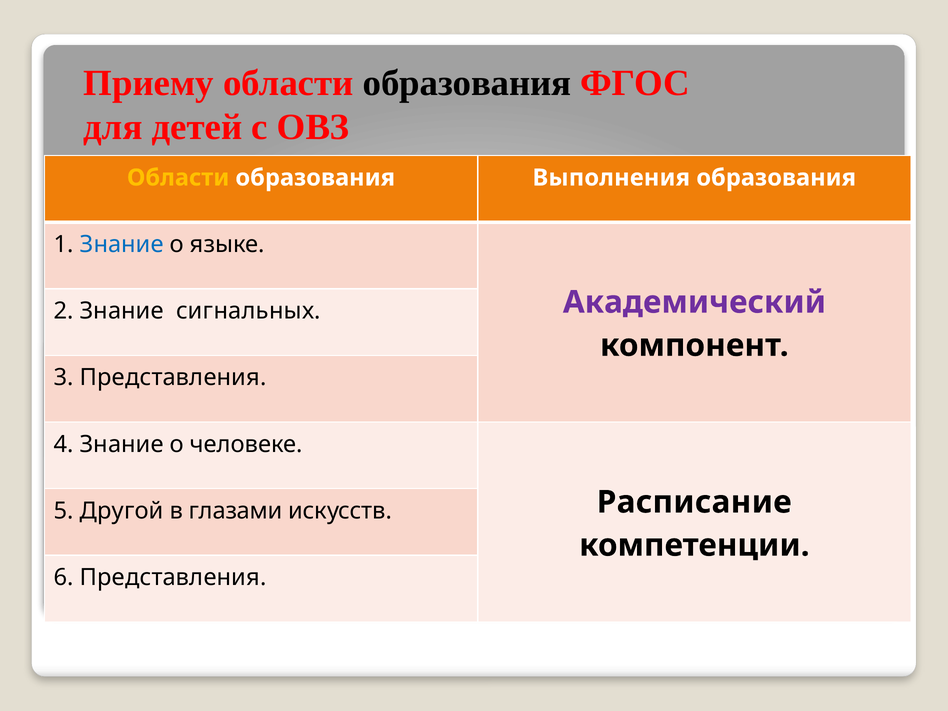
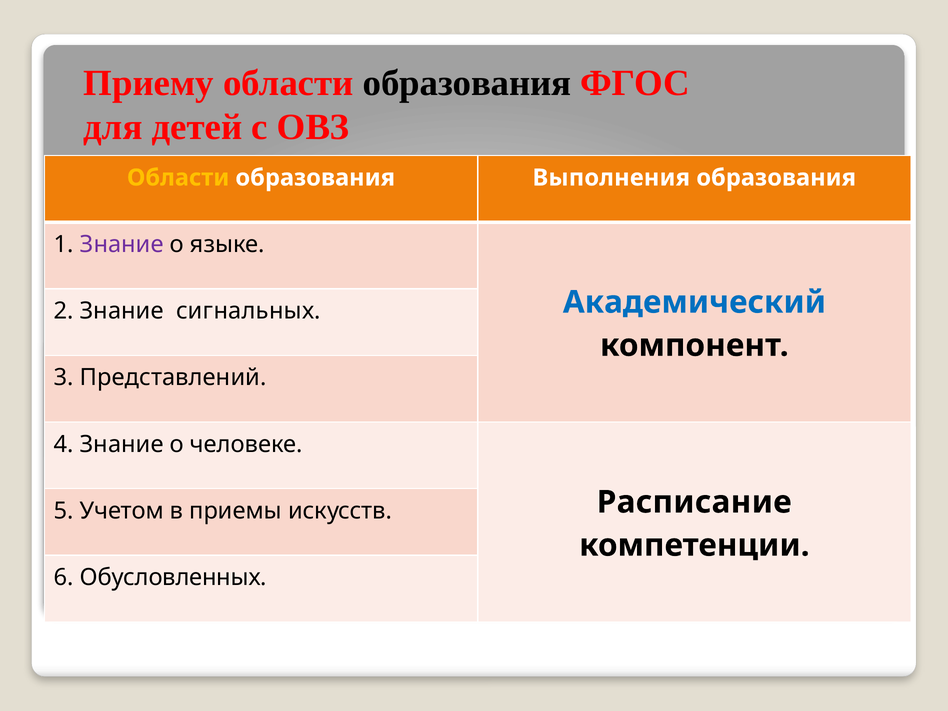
Знание at (122, 244) colour: blue -> purple
Академический colour: purple -> blue
3 Представления: Представления -> Представлений
Другой: Другой -> Учетом
глазами: глазами -> приемы
6 Представления: Представления -> Обусловленных
